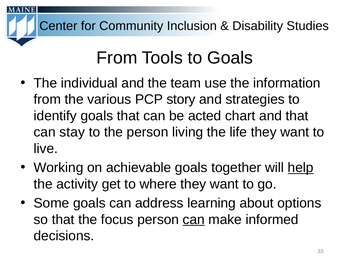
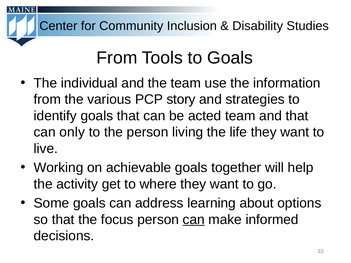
acted chart: chart -> team
stay: stay -> only
help underline: present -> none
